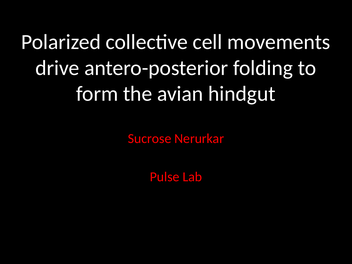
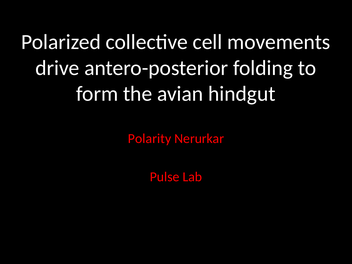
Sucrose: Sucrose -> Polarity
